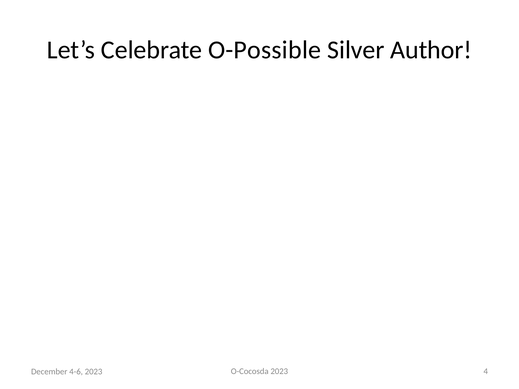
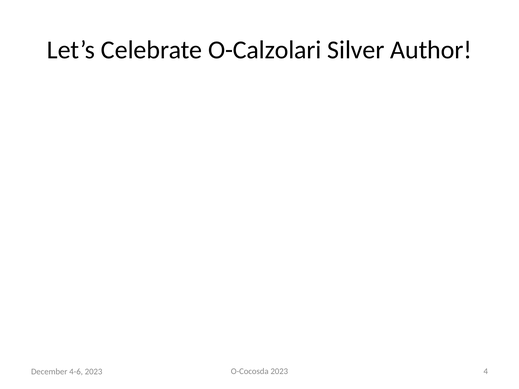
O-Possible: O-Possible -> O-Calzolari
